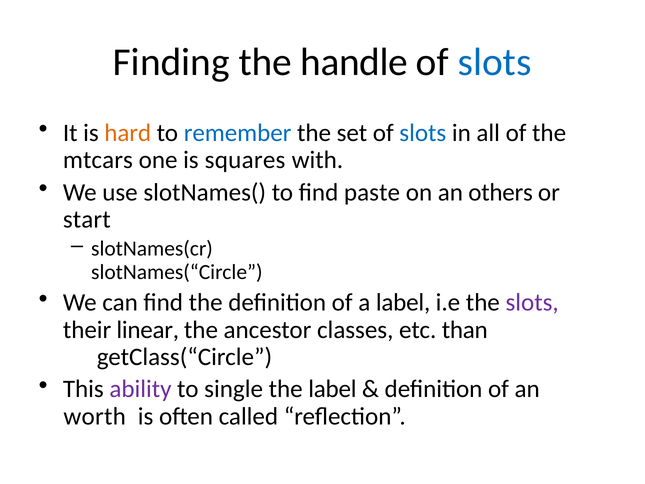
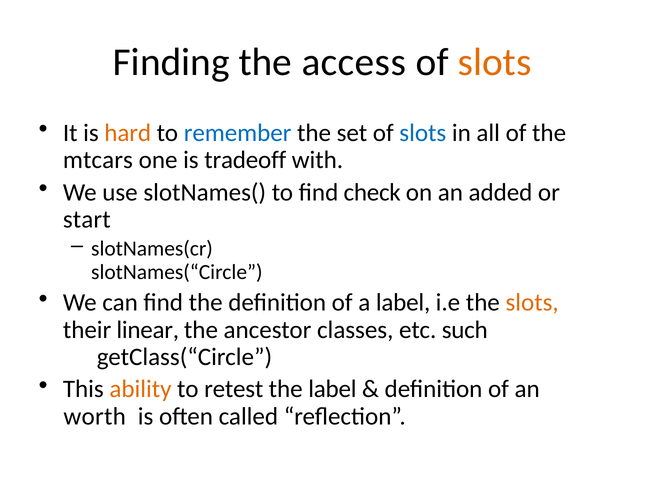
handle: handle -> access
slots at (495, 62) colour: blue -> orange
squares: squares -> tradeoff
paste: paste -> check
others: others -> added
slots at (532, 303) colour: purple -> orange
than: than -> such
ability colour: purple -> orange
single: single -> retest
